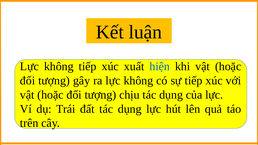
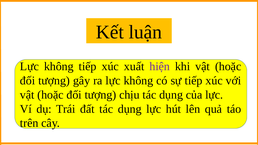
hiện colour: blue -> purple
